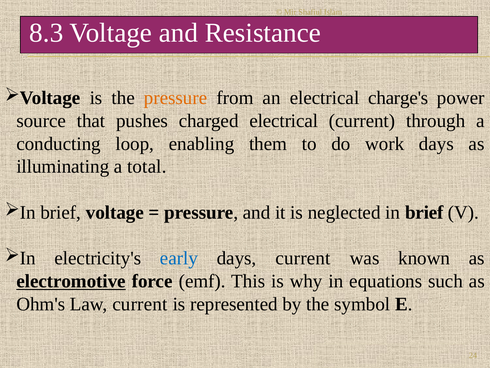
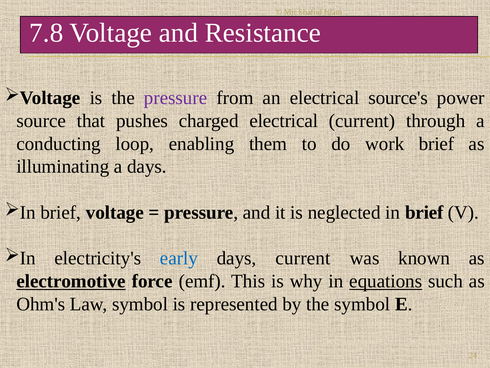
8.3: 8.3 -> 7.8
pressure at (176, 98) colour: orange -> purple
charge's: charge's -> source's
work days: days -> brief
a total: total -> days
equations underline: none -> present
Law current: current -> symbol
